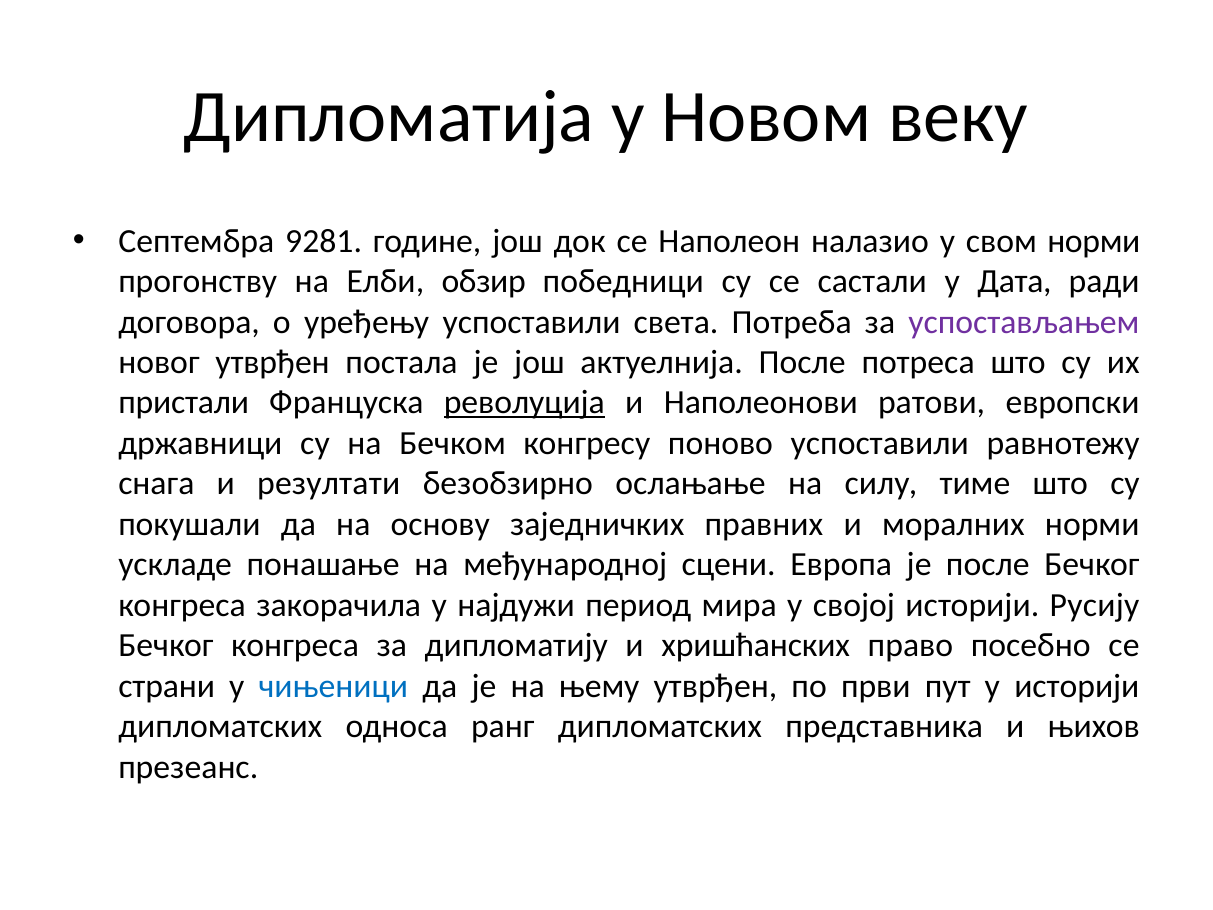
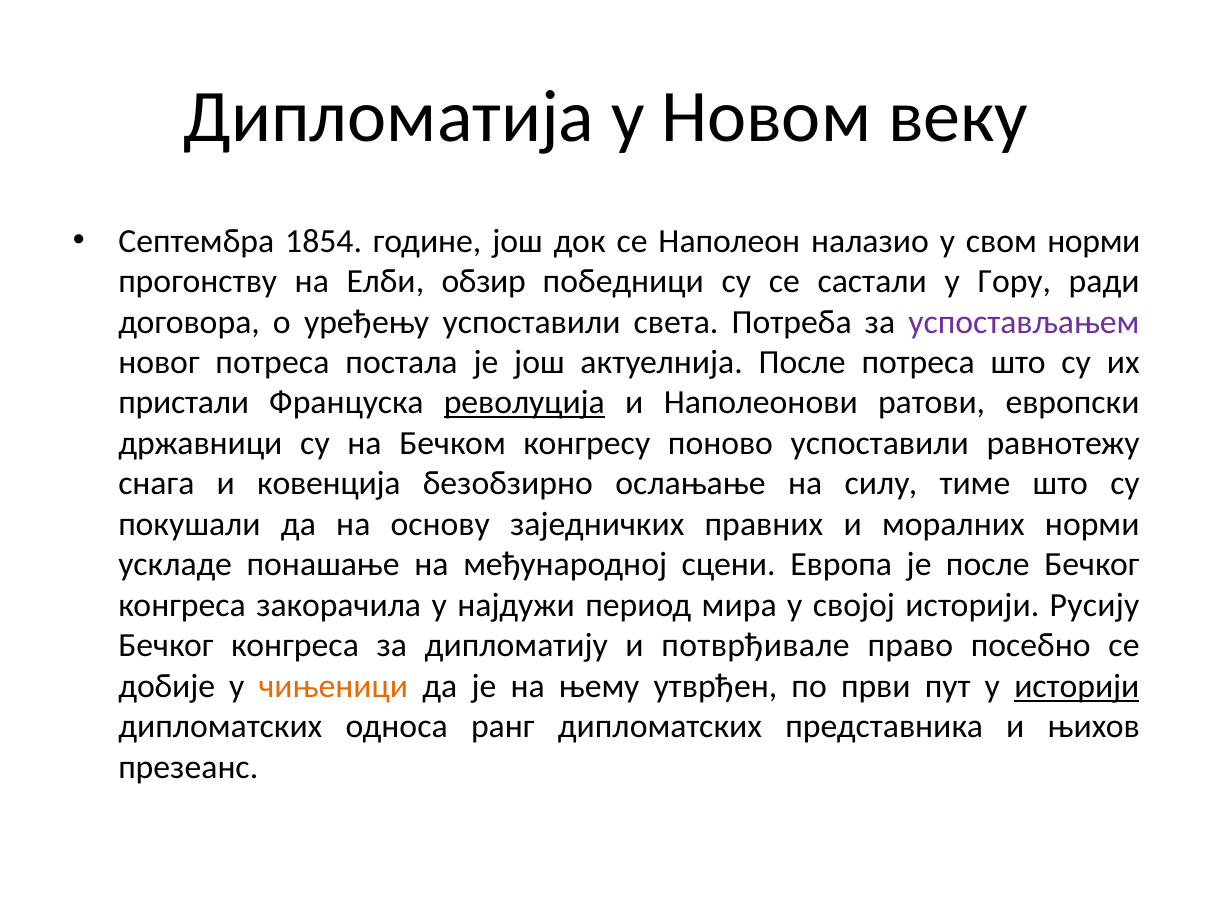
9281: 9281 -> 1854
Дата: Дата -> Гору
новог утврђен: утврђен -> потреса
резултати: резултати -> ковенција
хришћанских: хришћанских -> потврђивале
страни: страни -> добије
чињеници colour: blue -> orange
историји at (1077, 686) underline: none -> present
